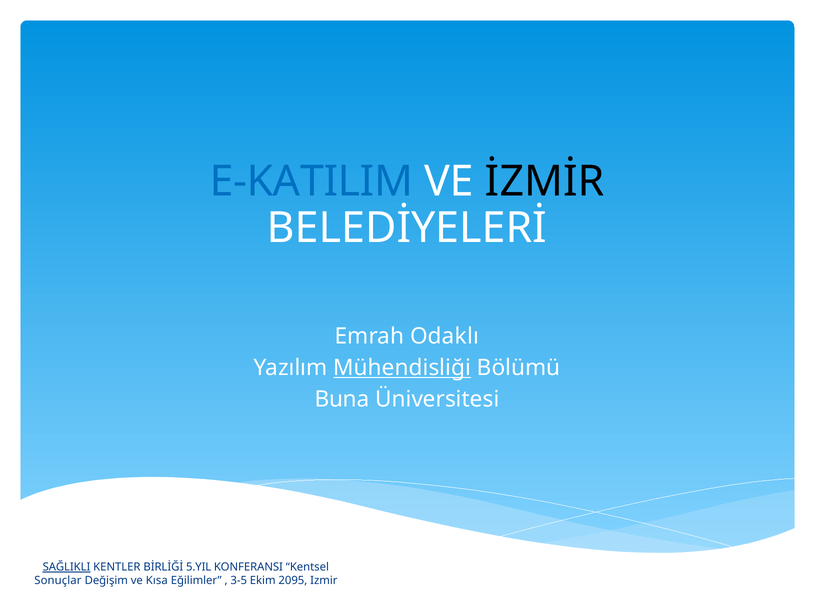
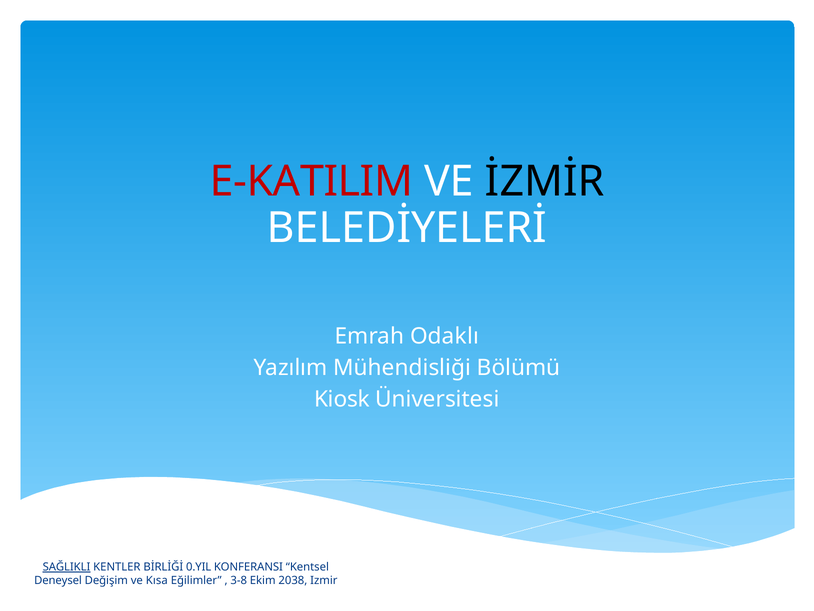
E-KATILIM colour: blue -> red
Mühendisliği underline: present -> none
Buna: Buna -> Kiosk
5.YIL: 5.YIL -> 0.YIL
Sonuçlar: Sonuçlar -> Deneysel
3-5: 3-5 -> 3-8
2095: 2095 -> 2038
